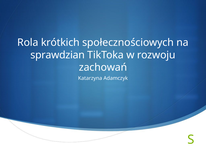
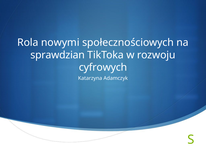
krótkich: krótkich -> nowymi
zachowań: zachowań -> cyfrowych
